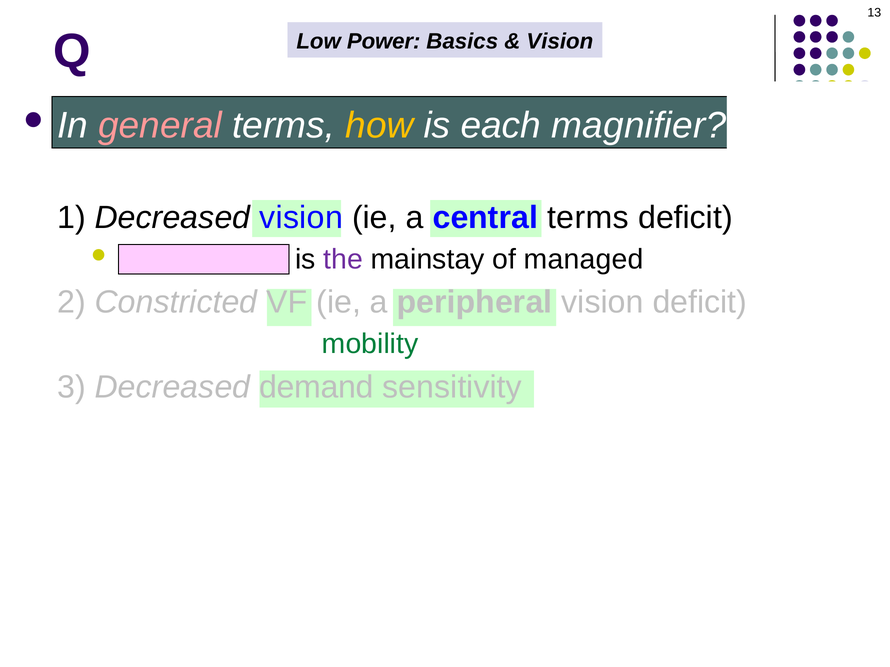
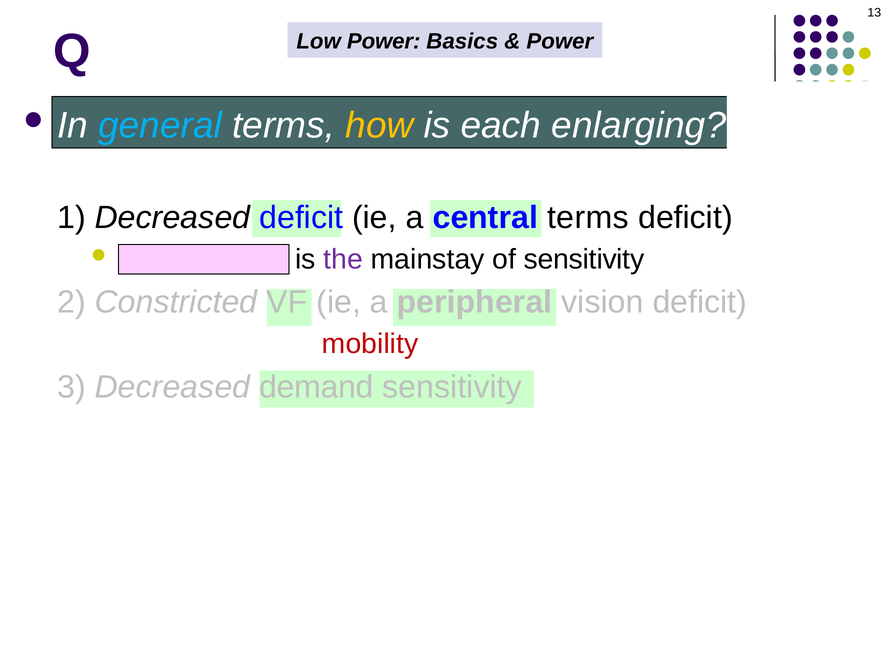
Vision at (560, 42): Vision -> Power
general at (160, 126) colour: pink -> light blue
magnifier: magnifier -> enlarging
Decreased vision: vision -> deficit
of managed: managed -> sensitivity
mobility colour: green -> red
